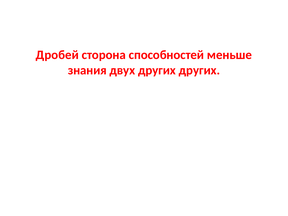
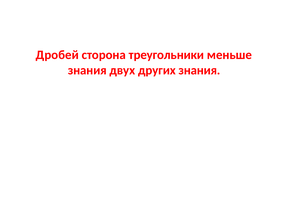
способностей: способностей -> треугольники
других других: других -> знания
